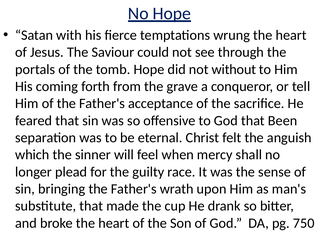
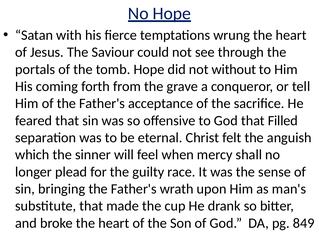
Been: Been -> Filled
750: 750 -> 849
